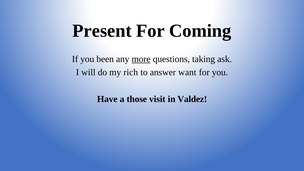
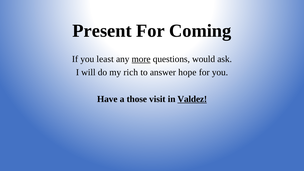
been: been -> least
taking: taking -> would
want: want -> hope
Valdez underline: none -> present
